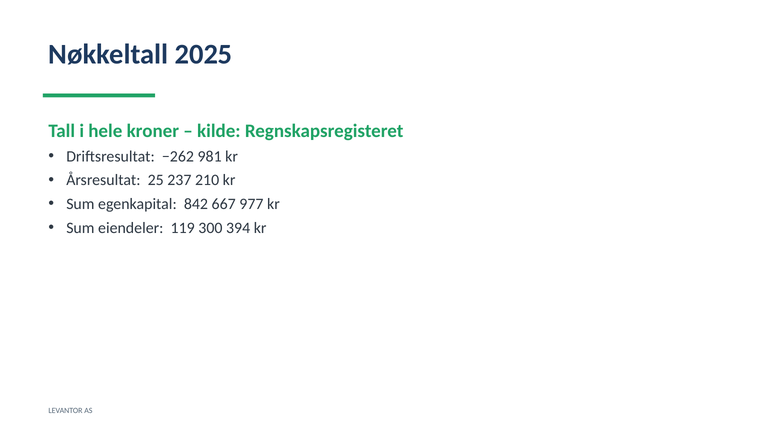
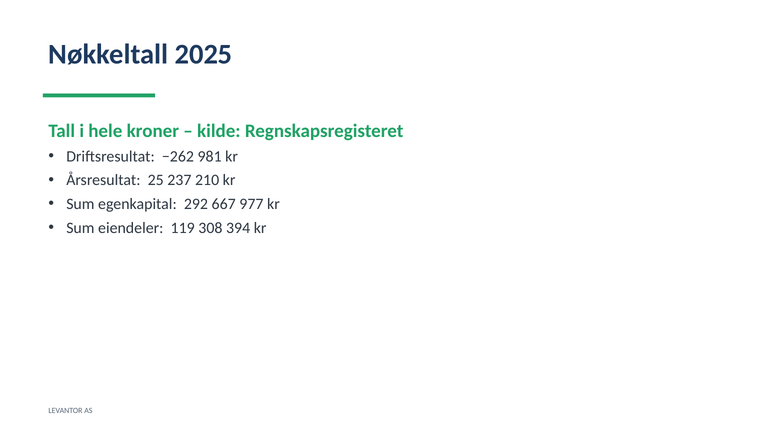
842: 842 -> 292
300: 300 -> 308
